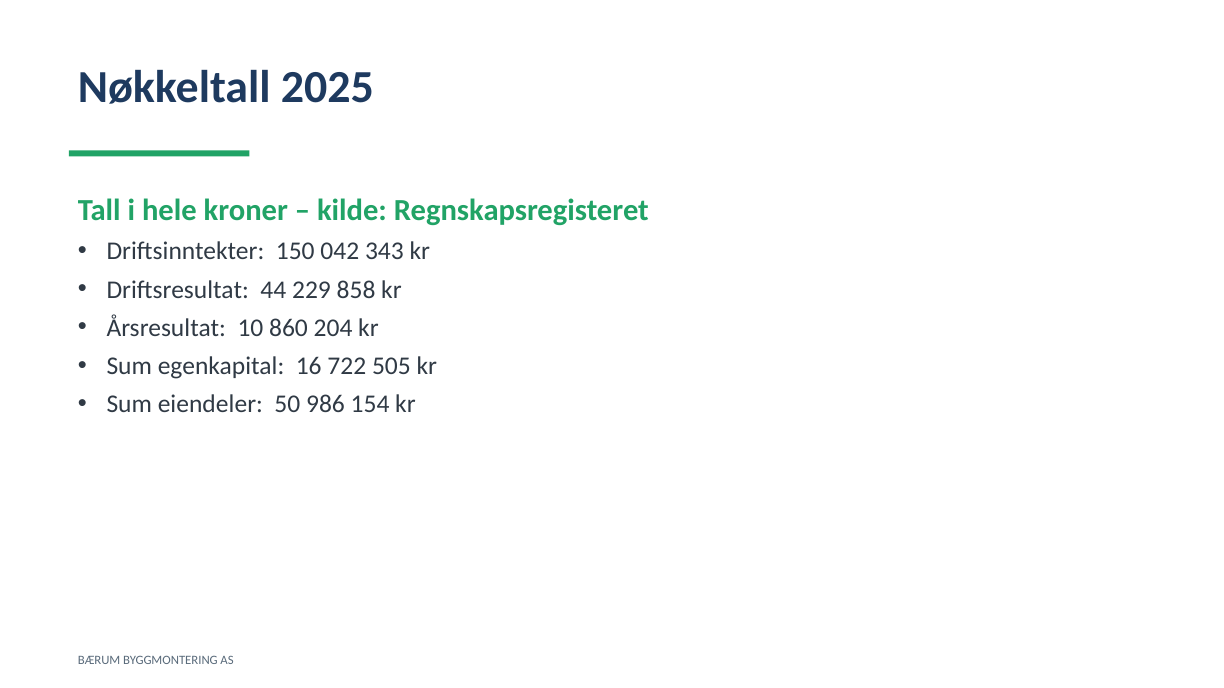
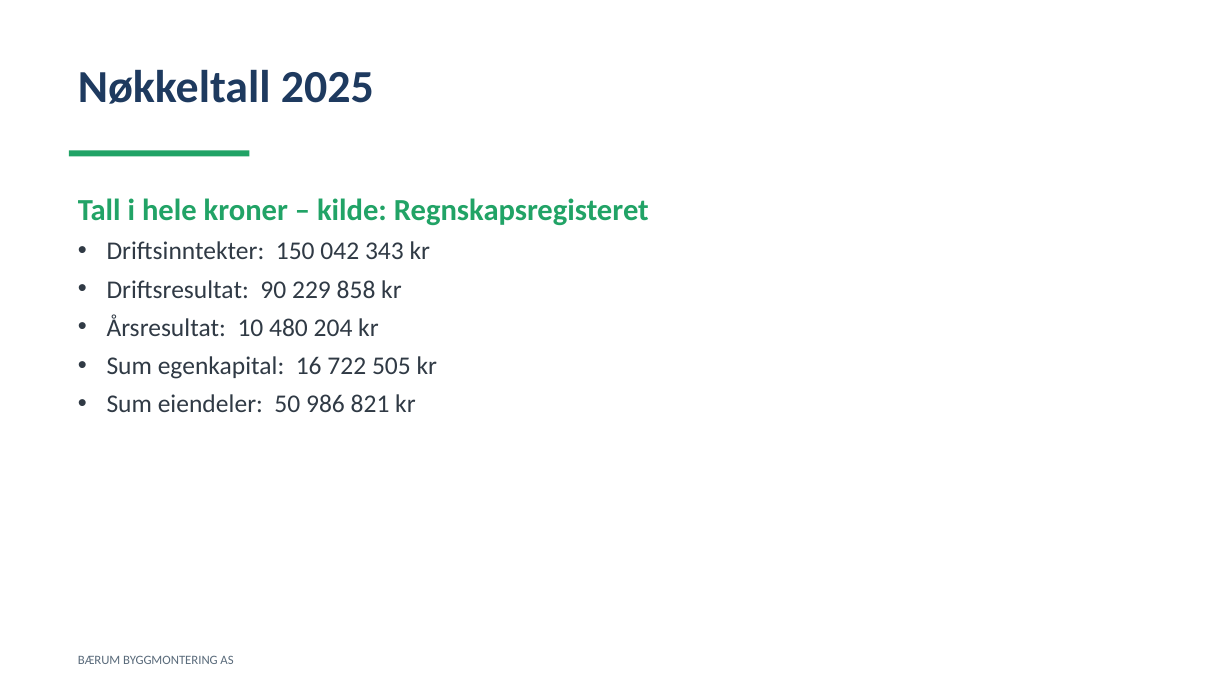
44: 44 -> 90
860: 860 -> 480
154: 154 -> 821
